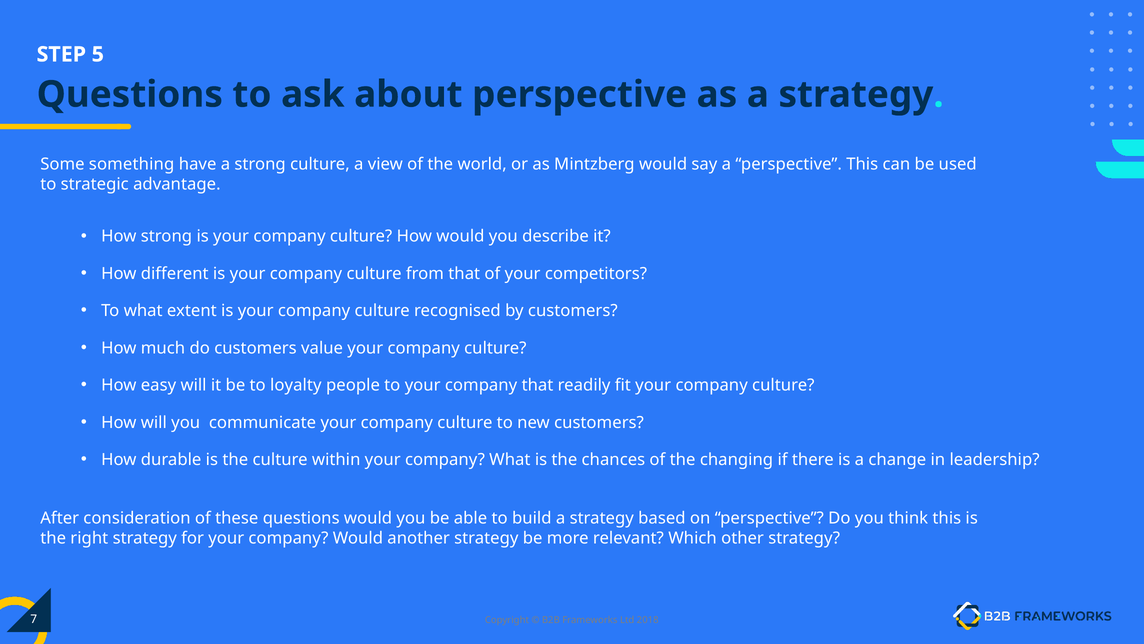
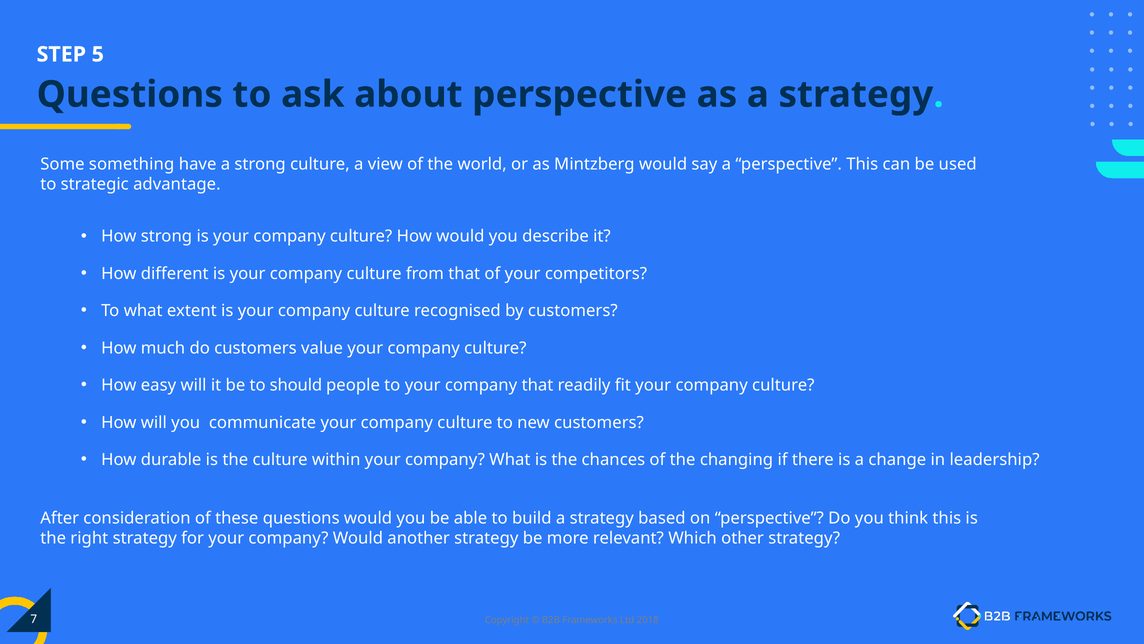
loyalty: loyalty -> should
